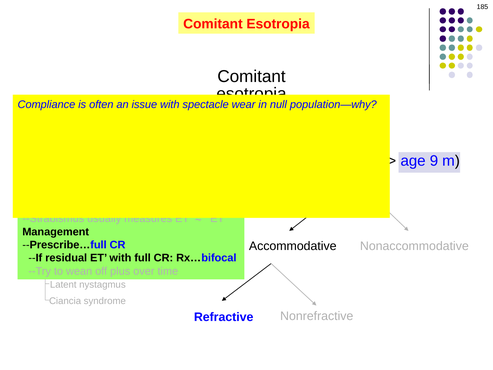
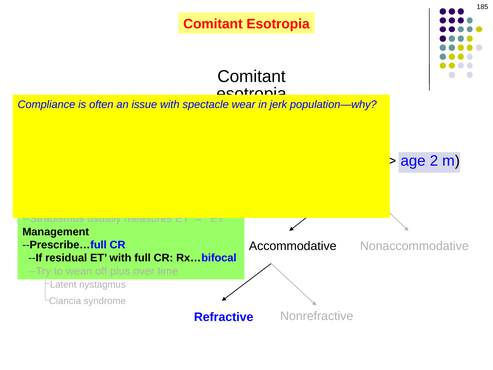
null: null -> jerk
9: 9 -> 2
